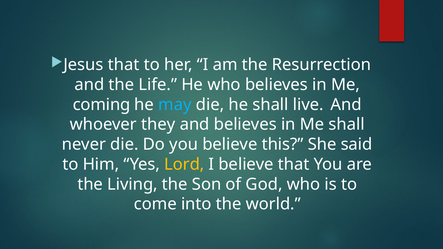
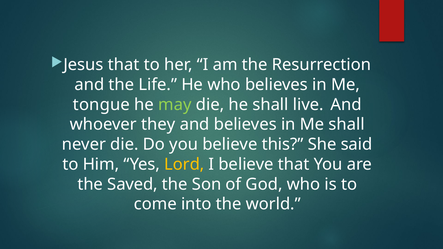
coming: coming -> tongue
may colour: light blue -> light green
Living: Living -> Saved
